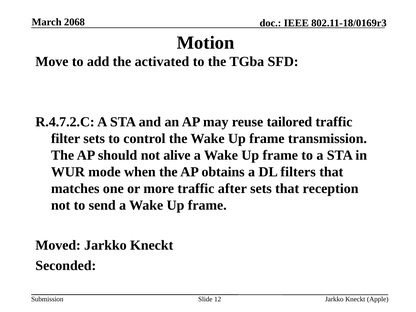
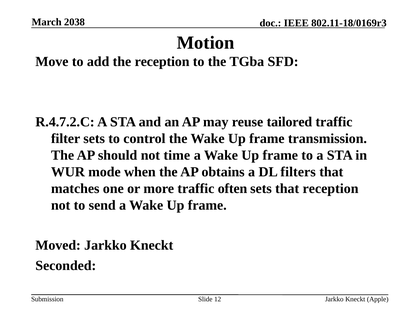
2068: 2068 -> 2038
the activated: activated -> reception
alive: alive -> time
after: after -> often
